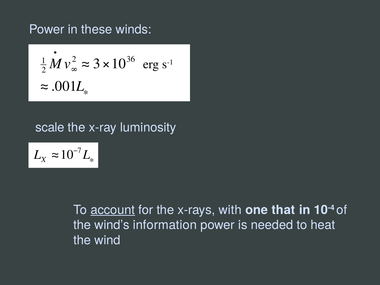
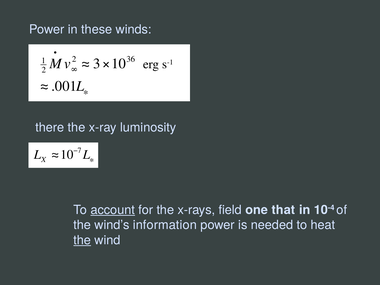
scale: scale -> there
with: with -> field
the at (82, 240) underline: none -> present
